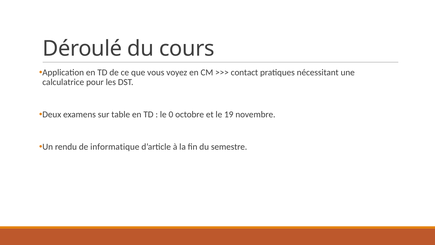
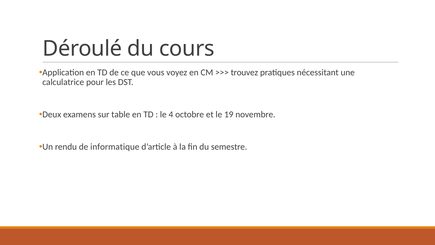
contact: contact -> trouvez
0: 0 -> 4
